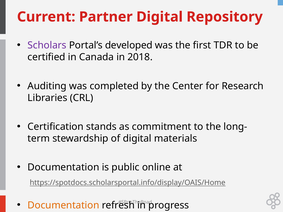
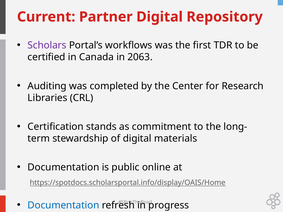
developed: developed -> workflows
2018: 2018 -> 2063
Documentation at (63, 205) colour: orange -> blue
